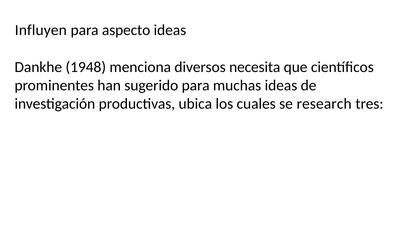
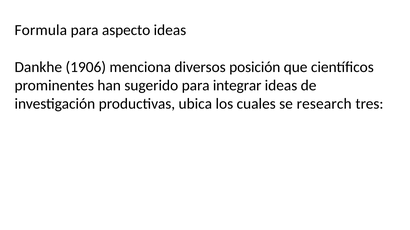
Influyen: Influyen -> Formula
1948: 1948 -> 1906
necesita: necesita -> posición
muchas: muchas -> integrar
